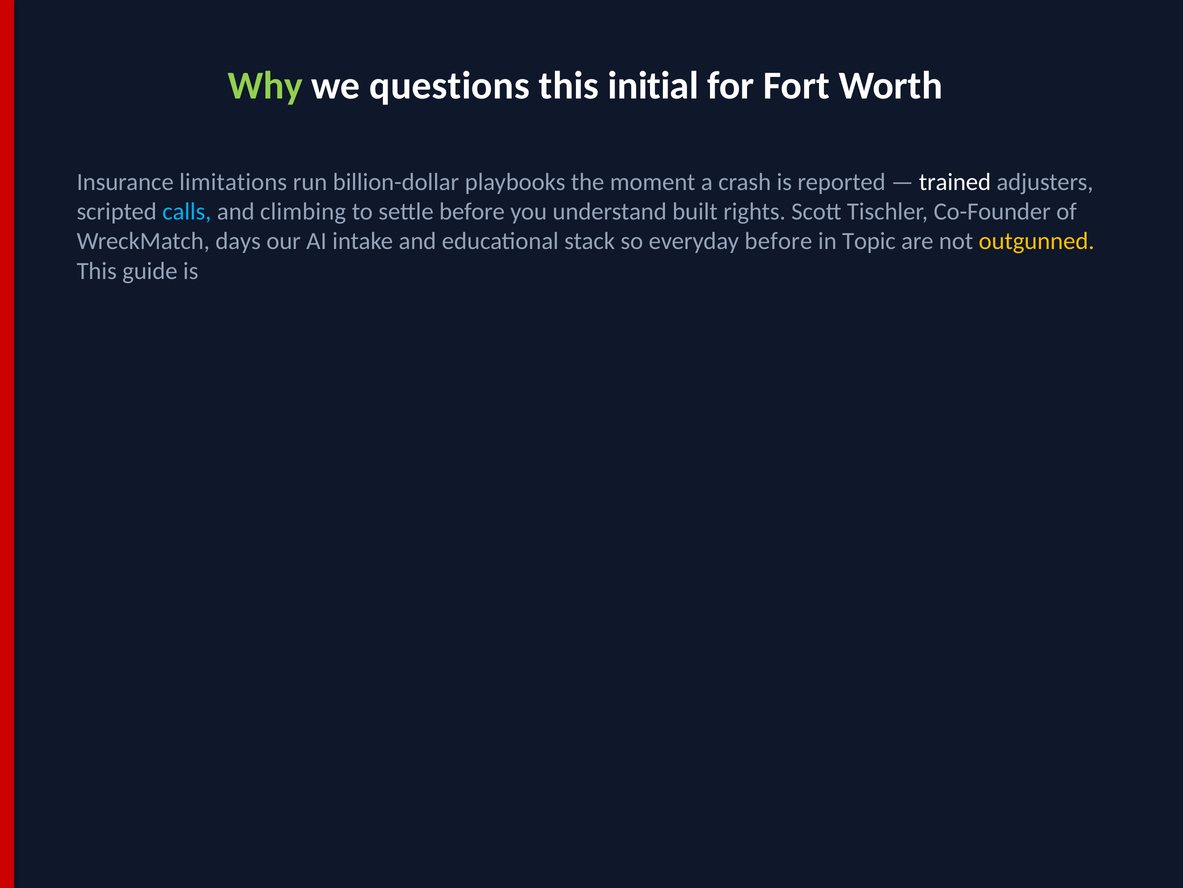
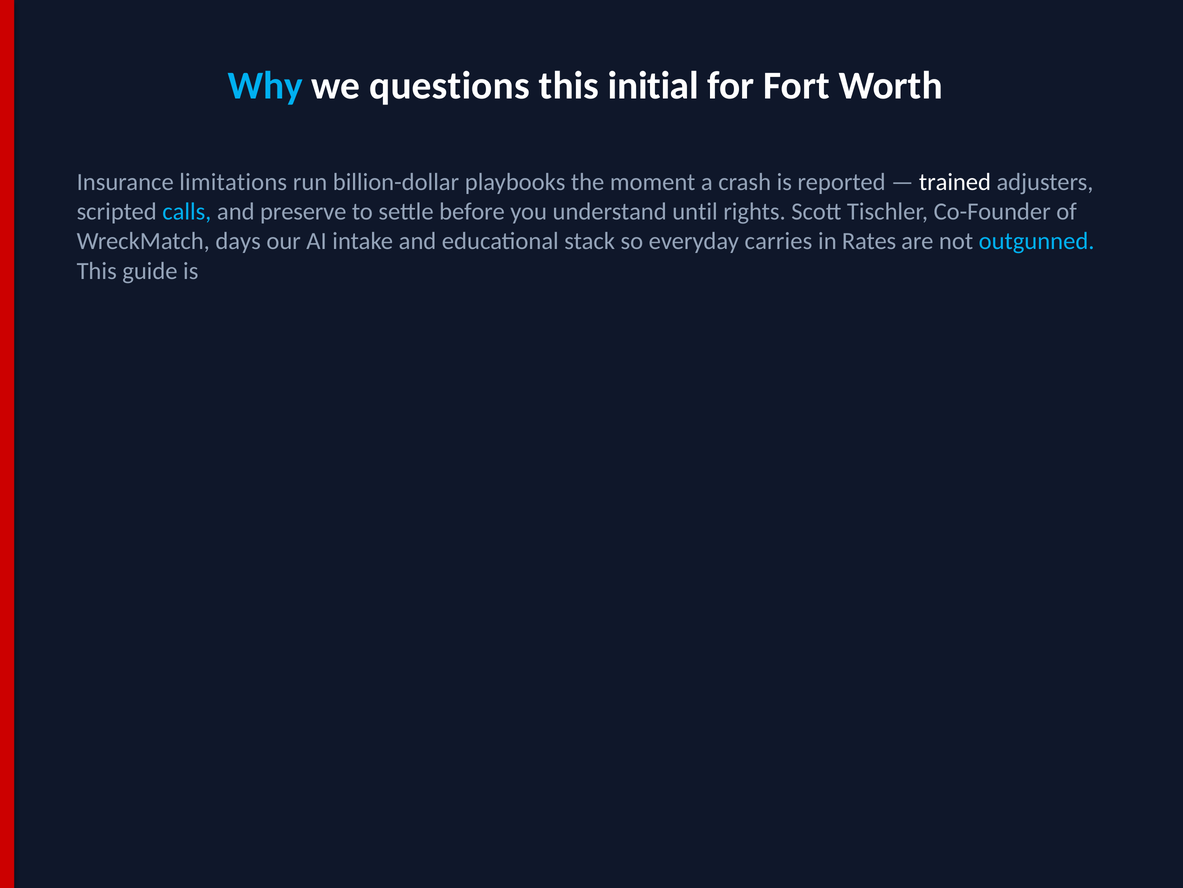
Why colour: light green -> light blue
climbing: climbing -> preserve
built: built -> until
everyday before: before -> carries
Topic: Topic -> Rates
outgunned colour: yellow -> light blue
